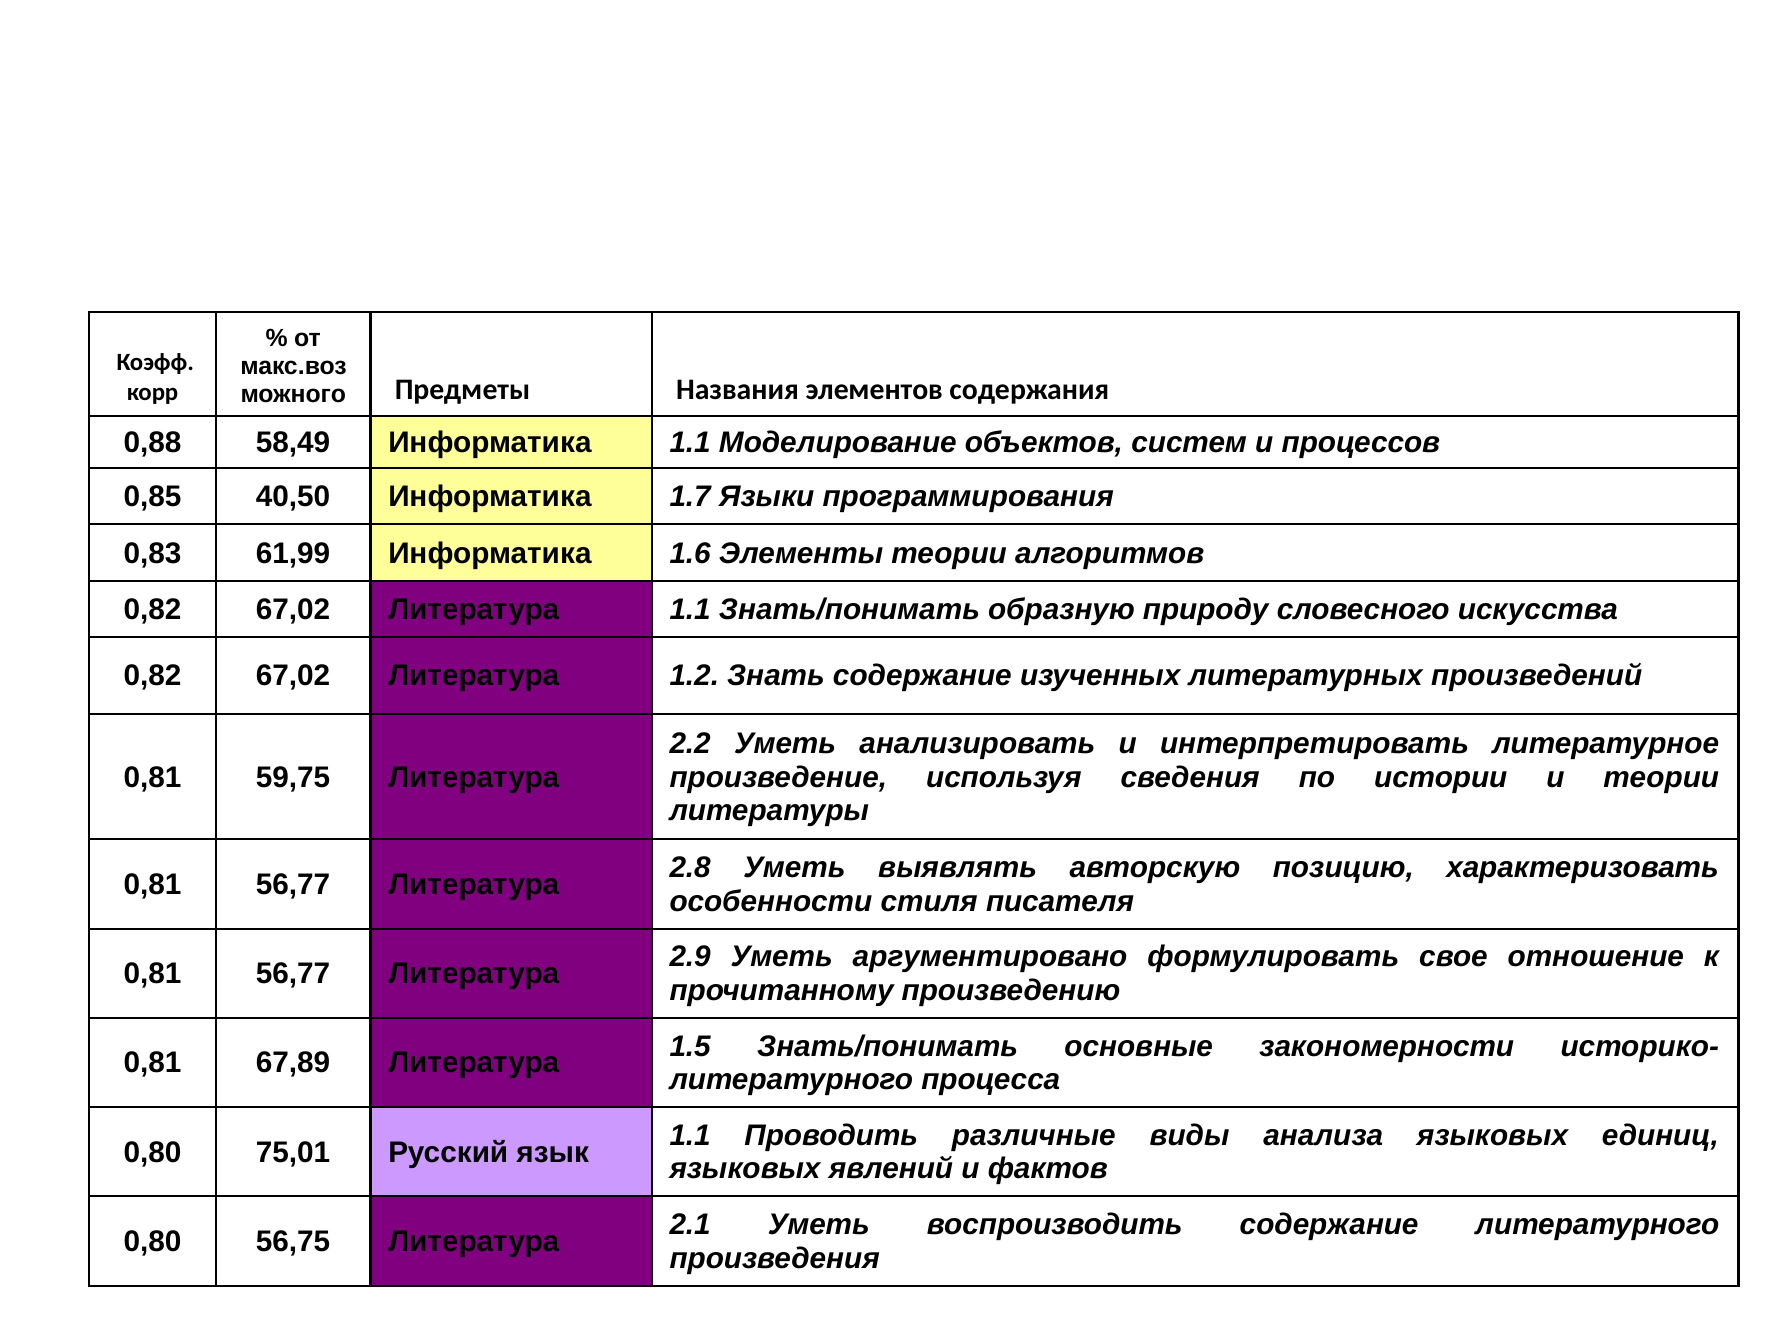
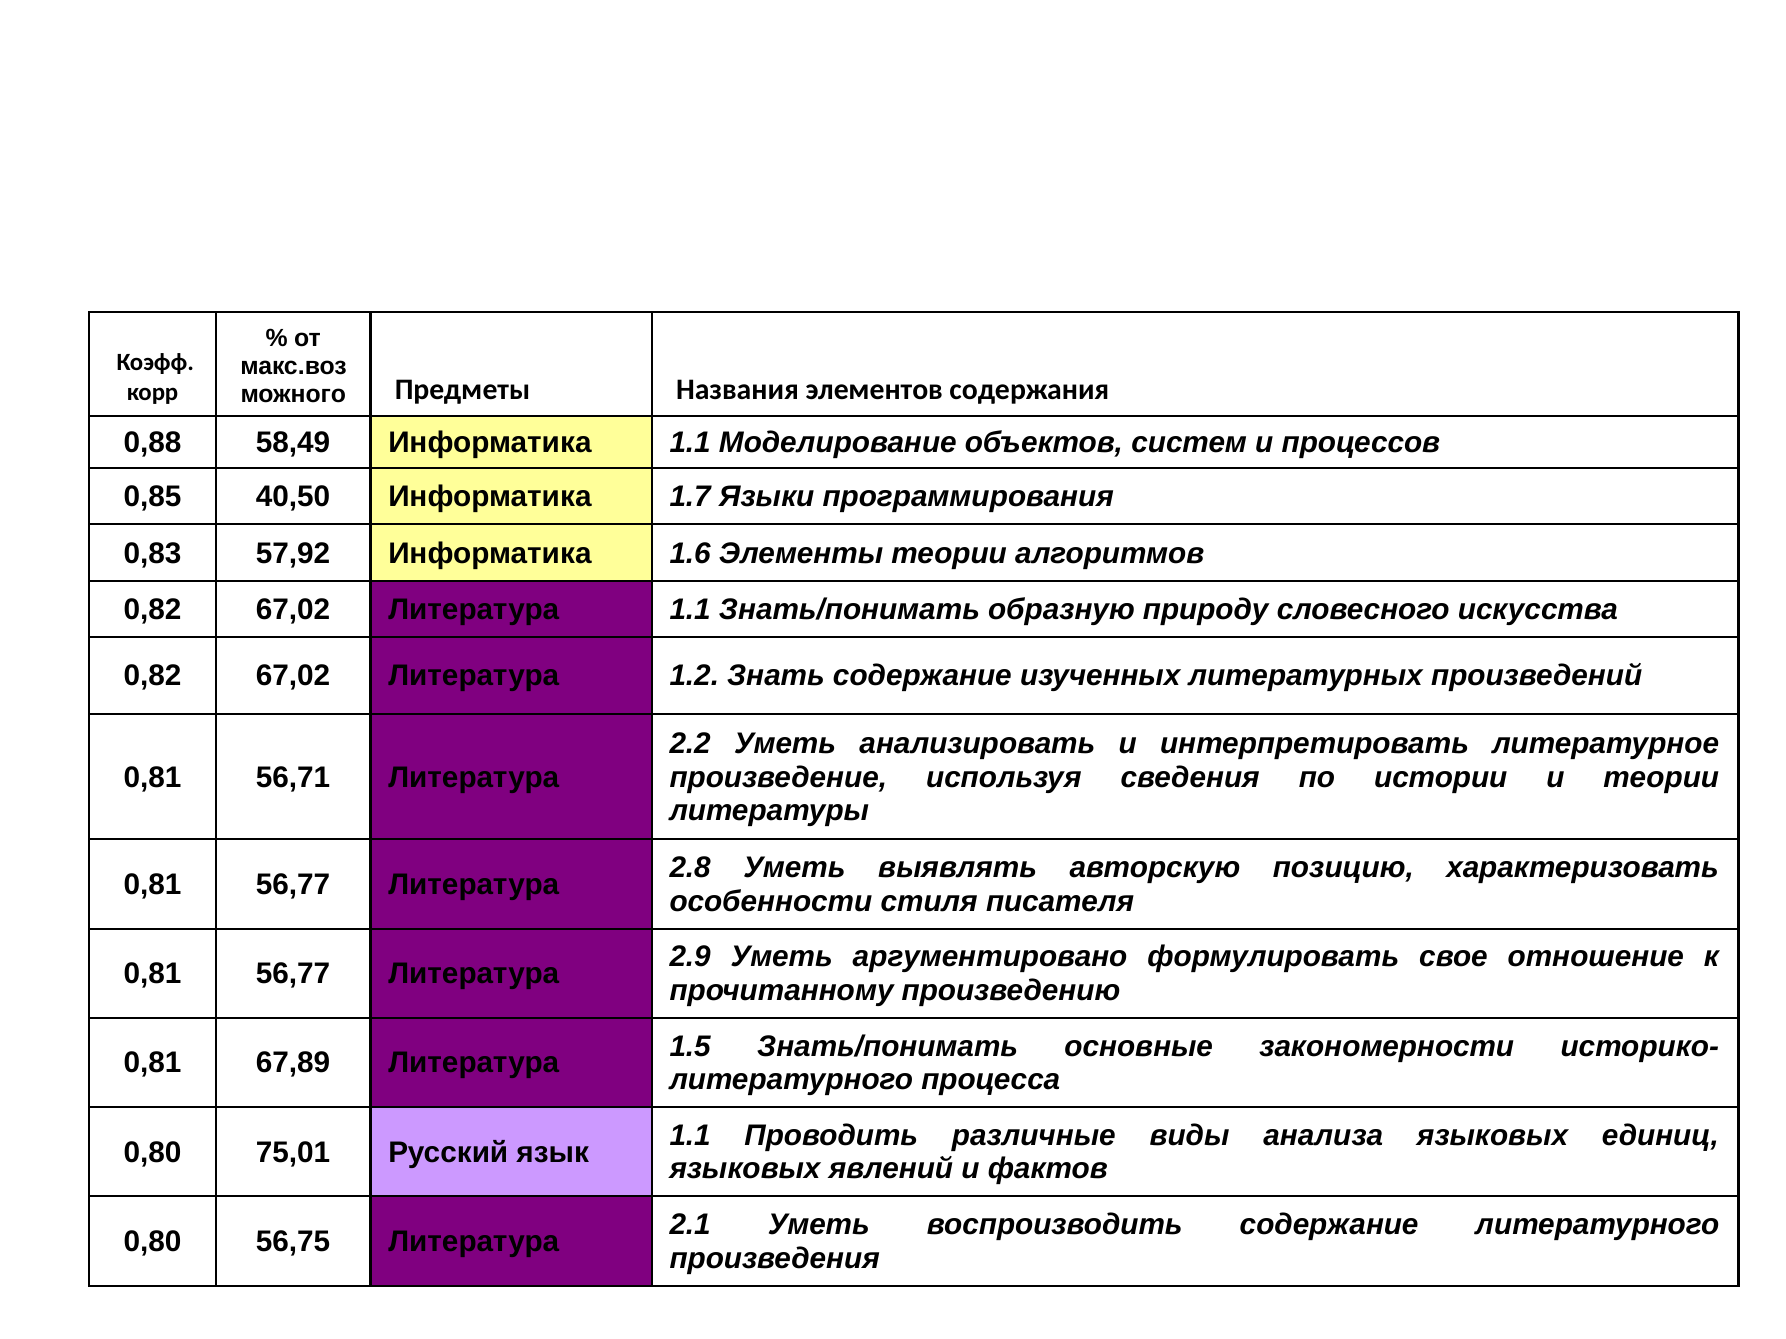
61,99: 61,99 -> 57,92
59,75: 59,75 -> 56,71
